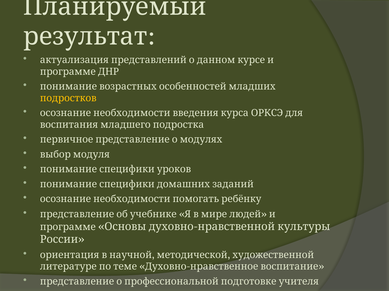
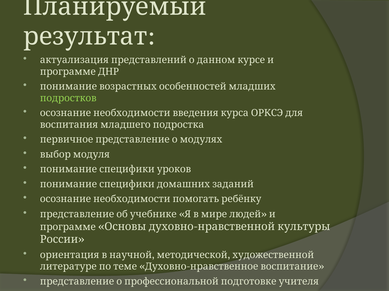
подростков colour: yellow -> light green
